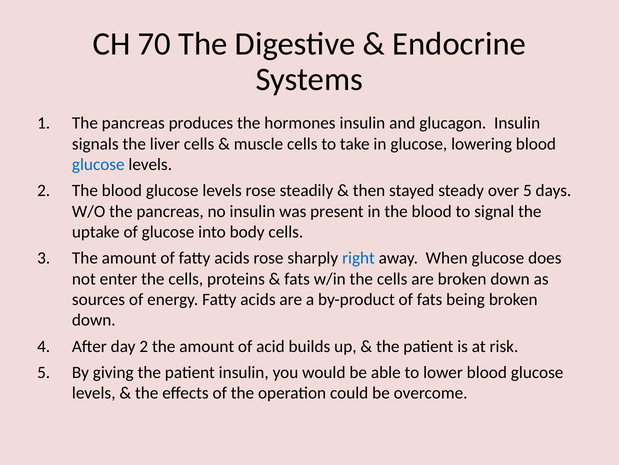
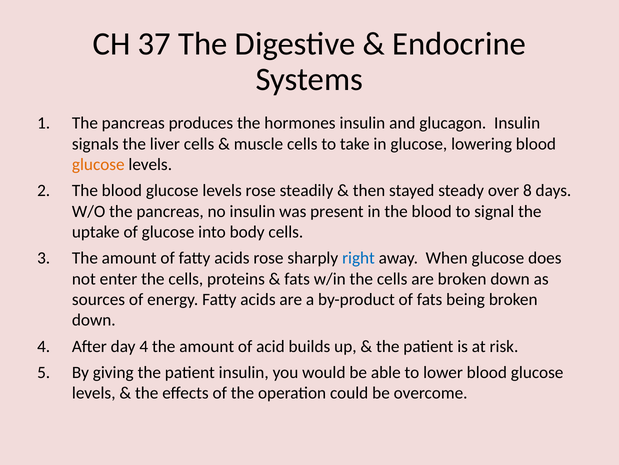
70: 70 -> 37
glucose at (98, 164) colour: blue -> orange
over 5: 5 -> 8
day 2: 2 -> 4
